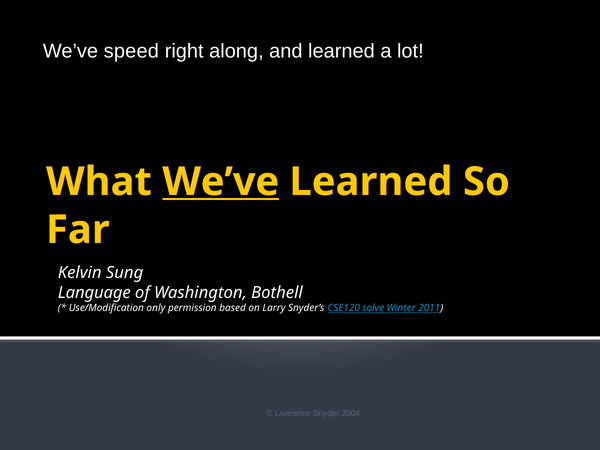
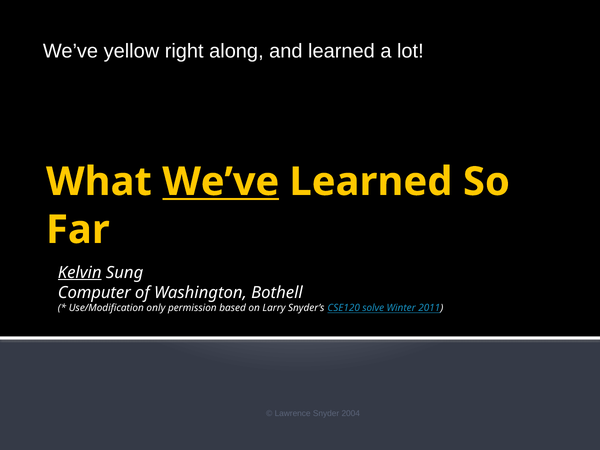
speed: speed -> yellow
Kelvin underline: none -> present
Language: Language -> Computer
